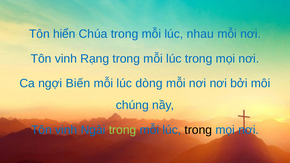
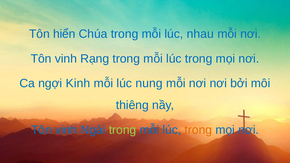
Biến: Biến -> Kinh
dòng: dòng -> nung
chúng: chúng -> thiêng
trong at (198, 130) colour: black -> orange
